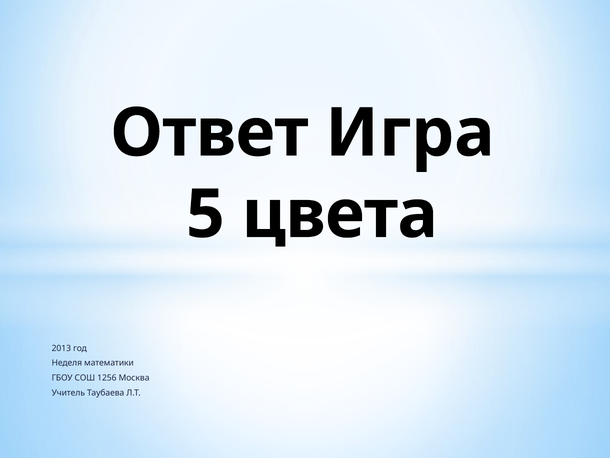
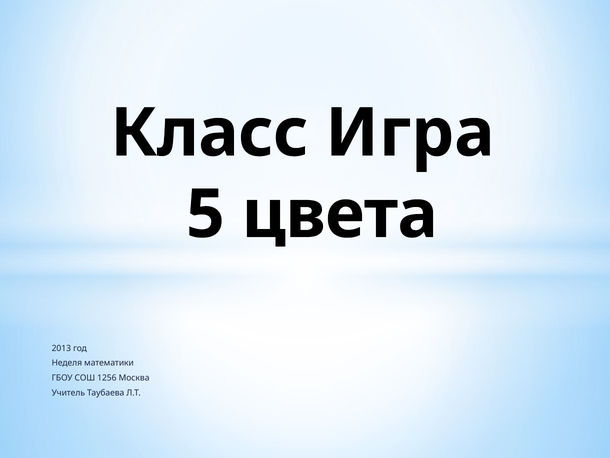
Ответ: Ответ -> Класс
